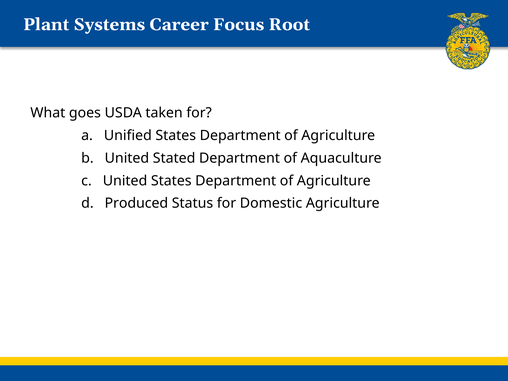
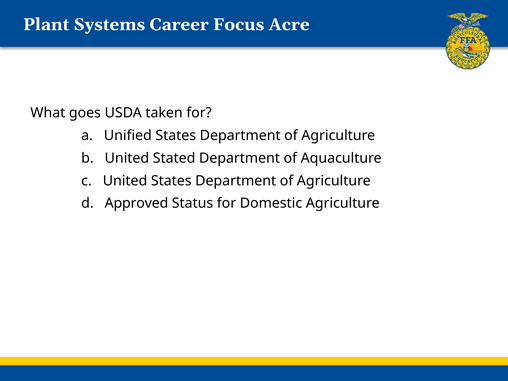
Root: Root -> Acre
Produced: Produced -> Approved
